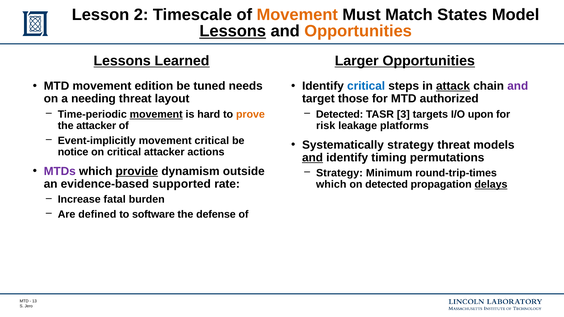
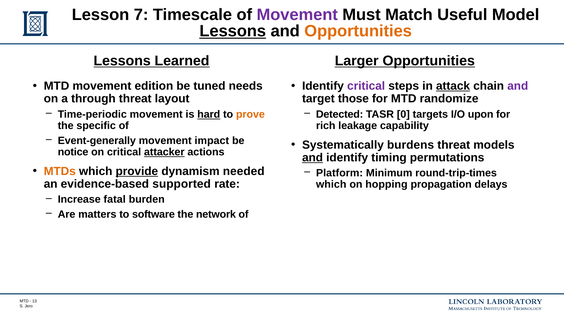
2: 2 -> 7
Movement at (297, 15) colour: orange -> purple
States: States -> Useful
critical at (366, 86) colour: blue -> purple
needing: needing -> through
authorized: authorized -> randomize
movement at (156, 114) underline: present -> none
hard underline: none -> present
3: 3 -> 0
the attacker: attacker -> specific
risk: risk -> rich
platforms: platforms -> capability
Event-implicitly: Event-implicitly -> Event-generally
movement critical: critical -> impact
Systematically strategy: strategy -> burdens
attacker at (164, 152) underline: none -> present
MTDs colour: purple -> orange
outside: outside -> needed
Strategy at (339, 173): Strategy -> Platform
on detected: detected -> hopping
delays underline: present -> none
defined: defined -> matters
defense: defense -> network
